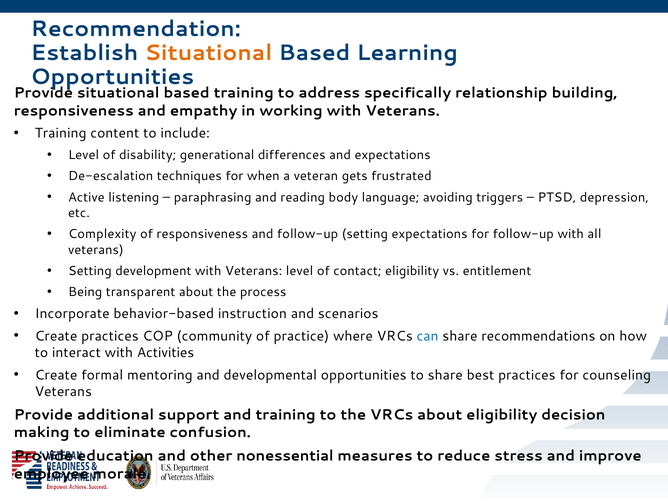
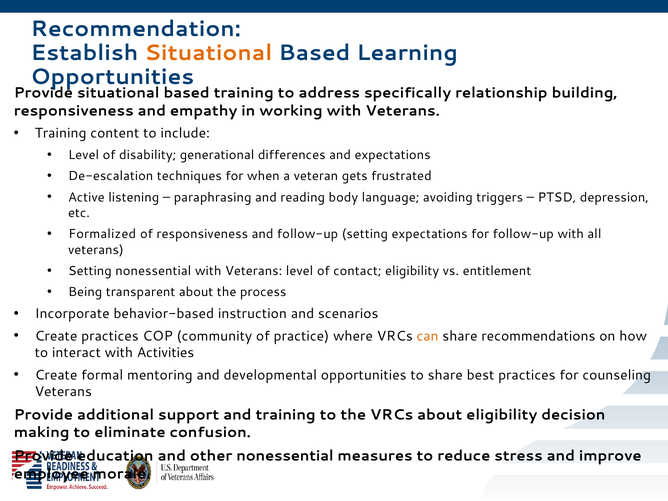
Complexity: Complexity -> Formalized
Setting development: development -> nonessential
can colour: blue -> orange
